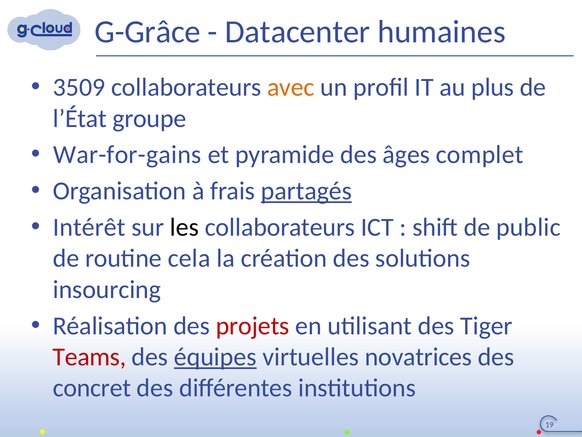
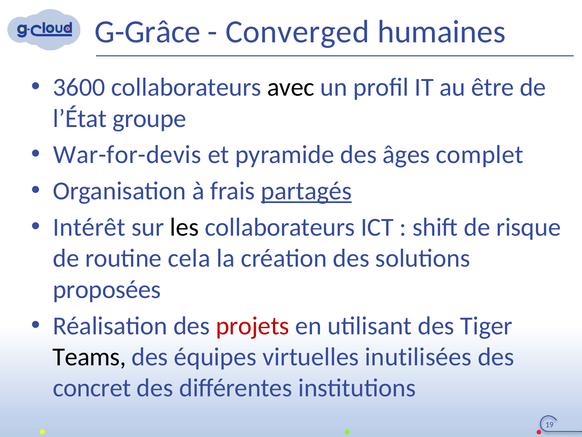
Datacenter: Datacenter -> Converged
3509: 3509 -> 3600
avec colour: orange -> black
plus: plus -> être
War-for-gains: War-for-gains -> War-for-devis
public: public -> risque
insourcing: insourcing -> proposées
Teams colour: red -> black
équipes underline: present -> none
novatrices: novatrices -> inutilisées
